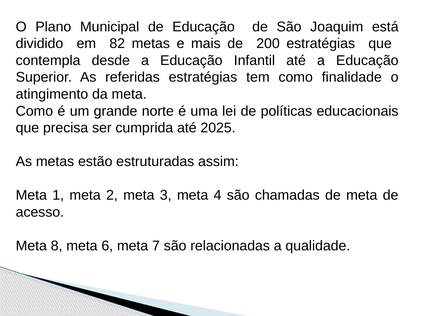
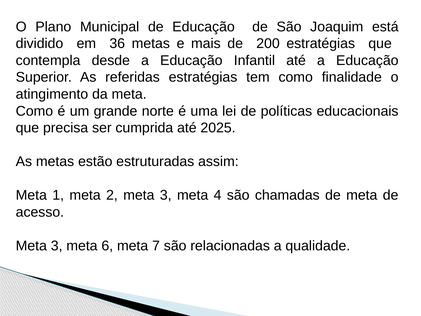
82: 82 -> 36
8 at (57, 246): 8 -> 3
